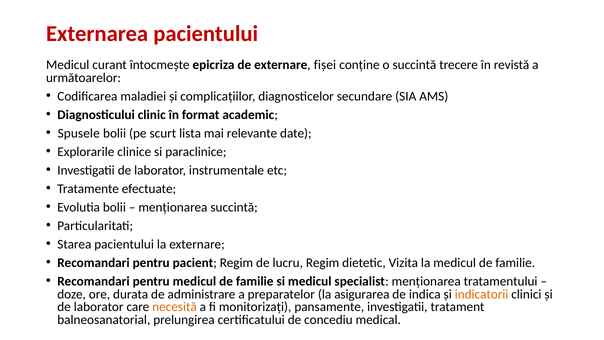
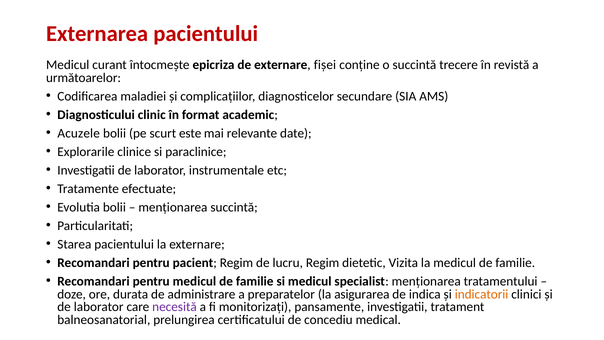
Spusele: Spusele -> Acuzele
lista: lista -> este
necesită colour: orange -> purple
